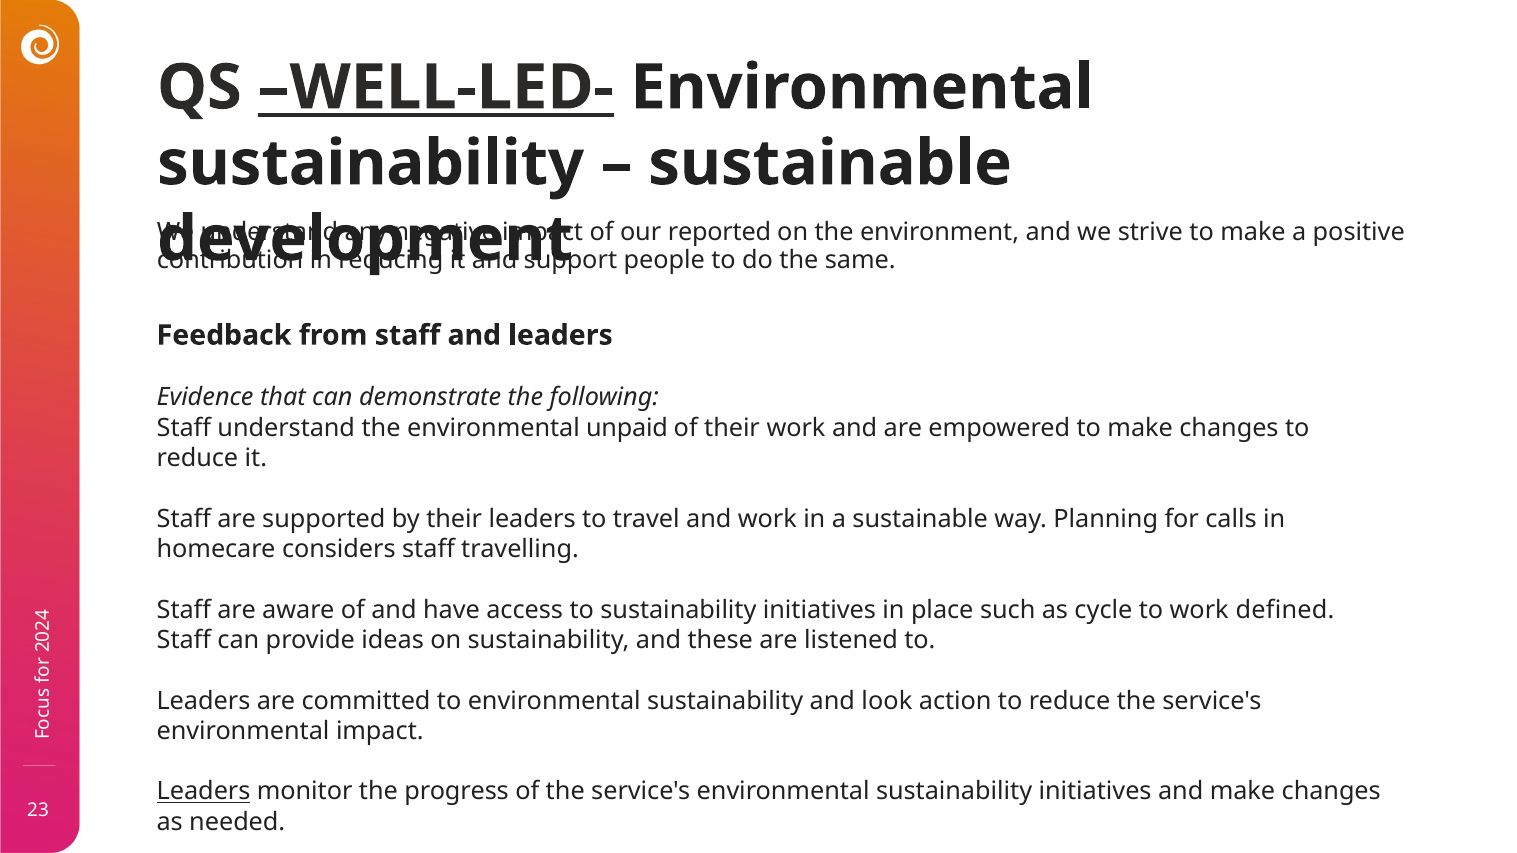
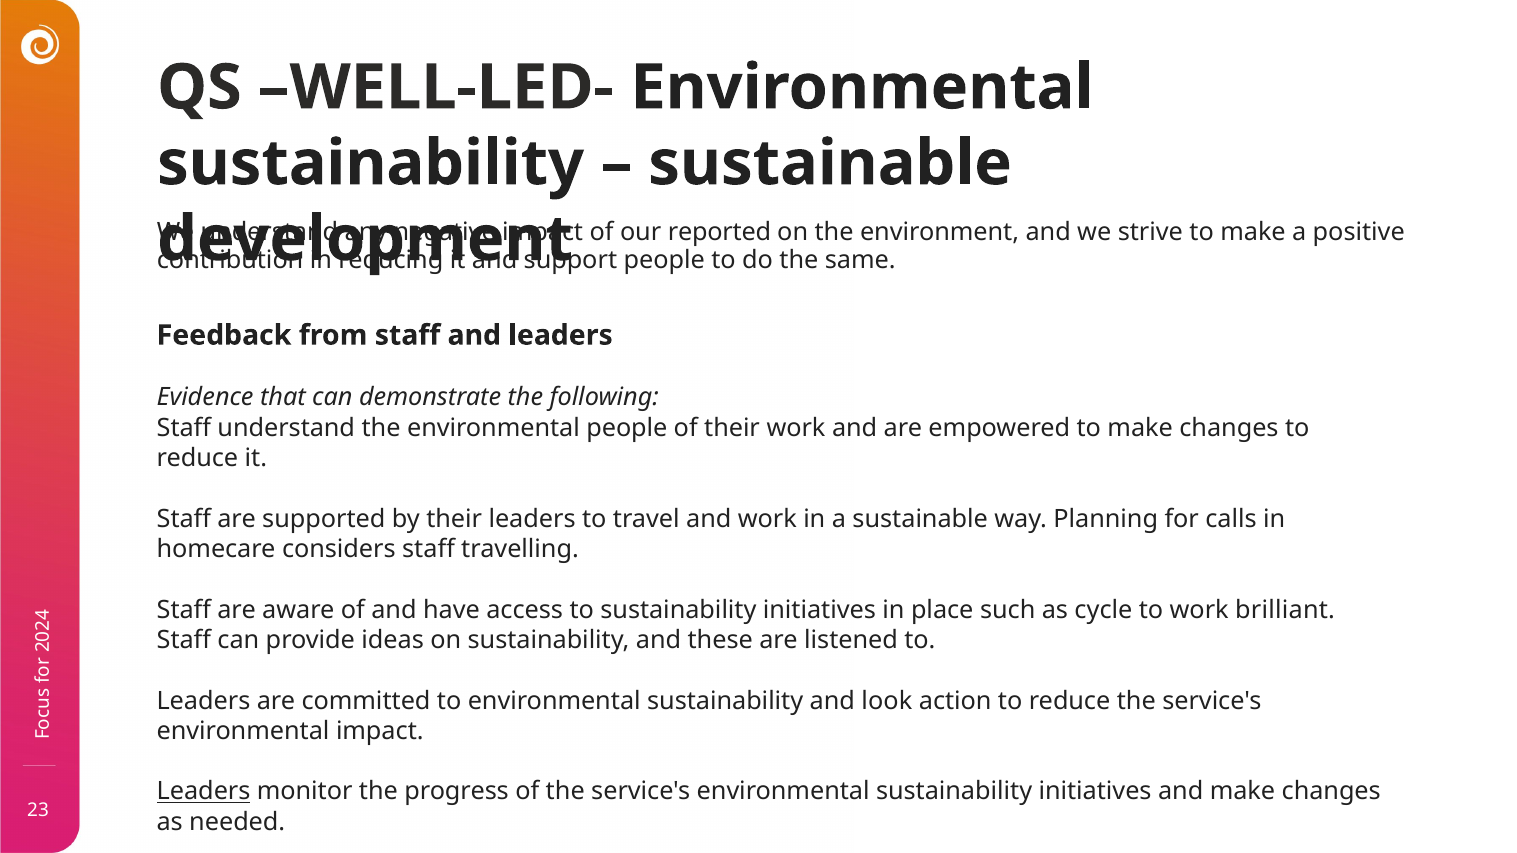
WELL-LED- underline: present -> none
environmental unpaid: unpaid -> people
defined: defined -> brilliant
